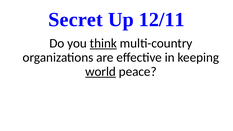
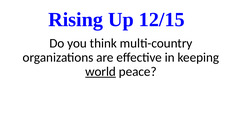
Secret: Secret -> Rising
12/11: 12/11 -> 12/15
think underline: present -> none
